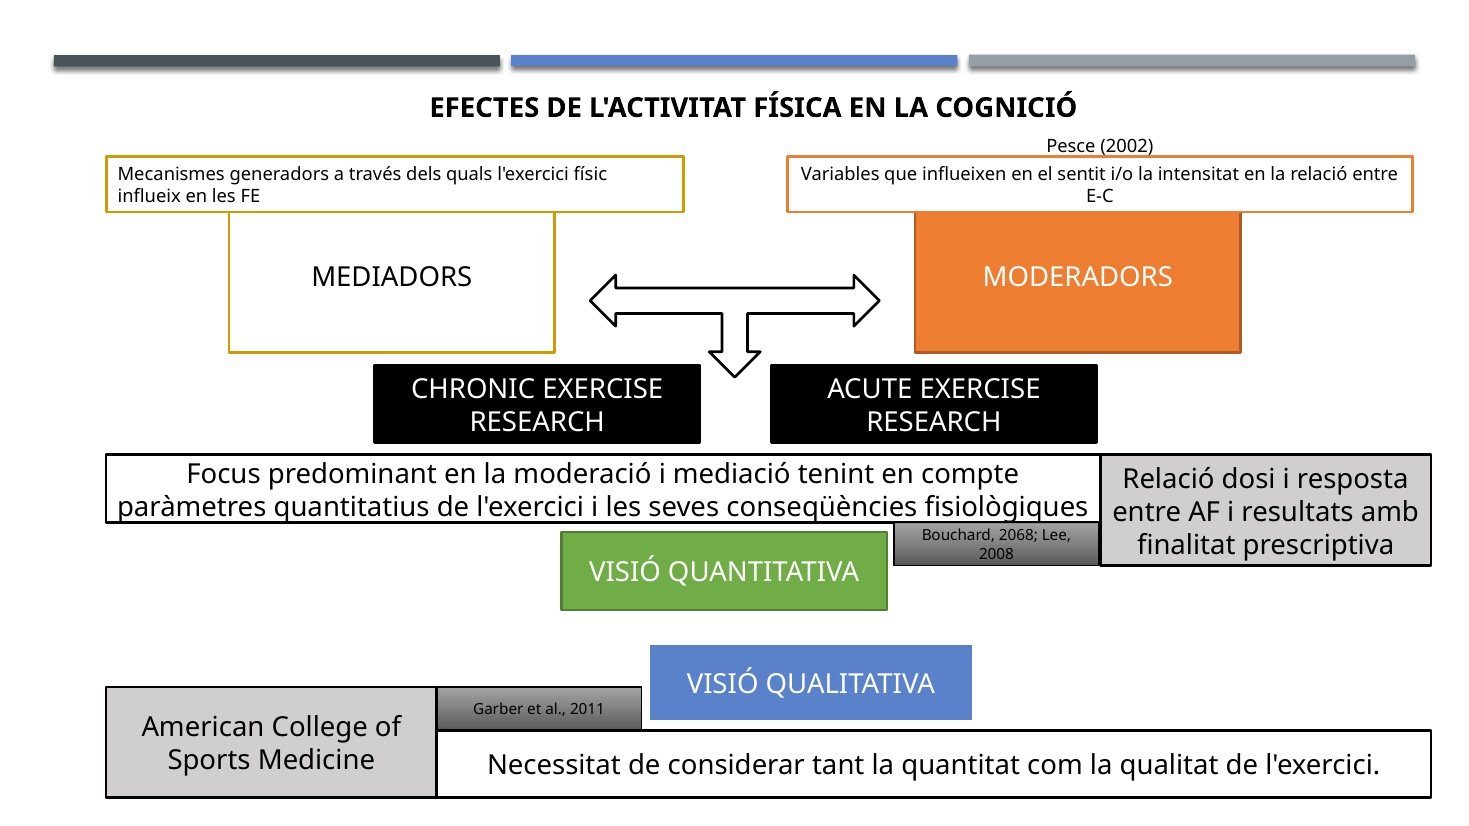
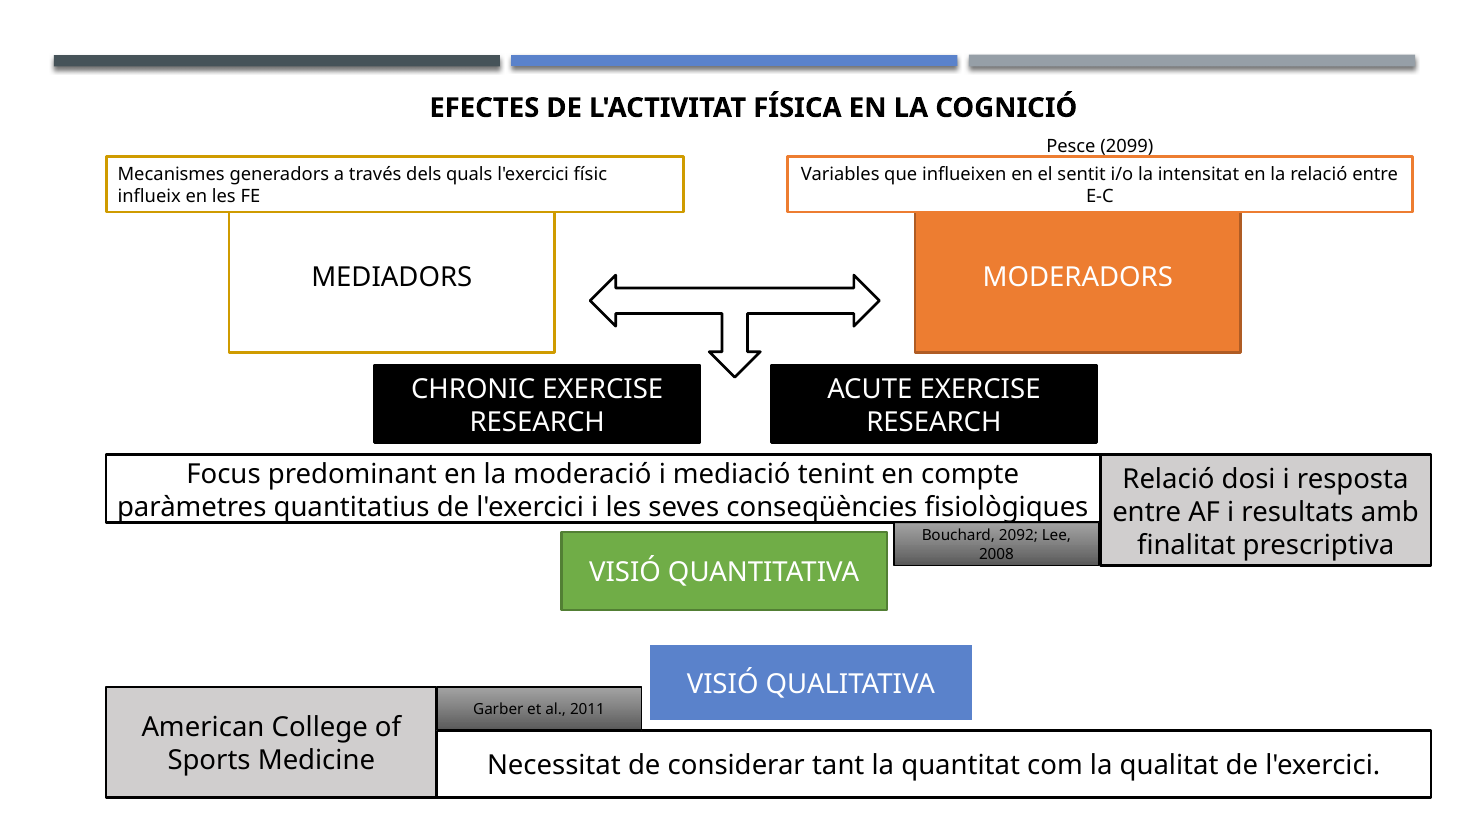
2002: 2002 -> 2099
2068: 2068 -> 2092
